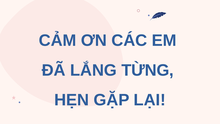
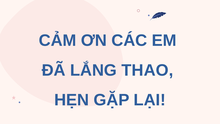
TỪNG: TỪNG -> THAO
